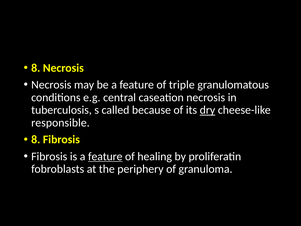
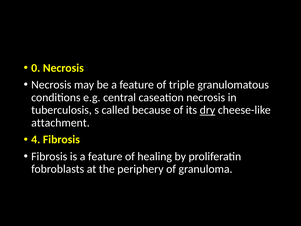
8 at (36, 68): 8 -> 0
responsible: responsible -> attachment
8 at (36, 139): 8 -> 4
feature at (105, 156) underline: present -> none
